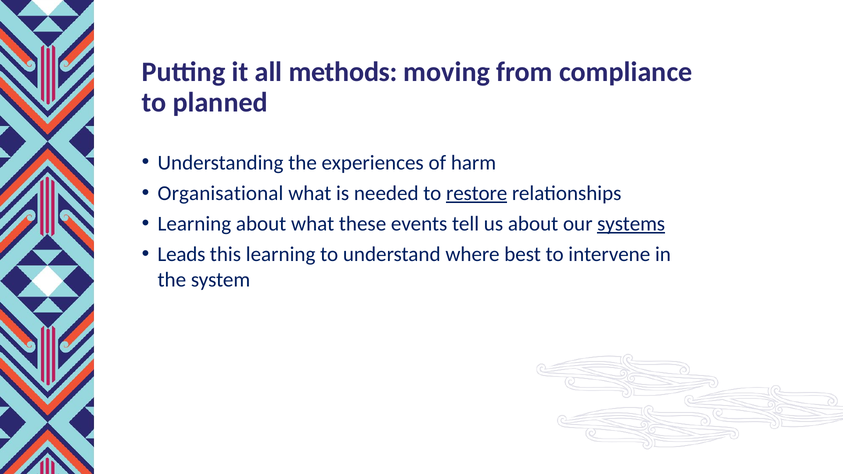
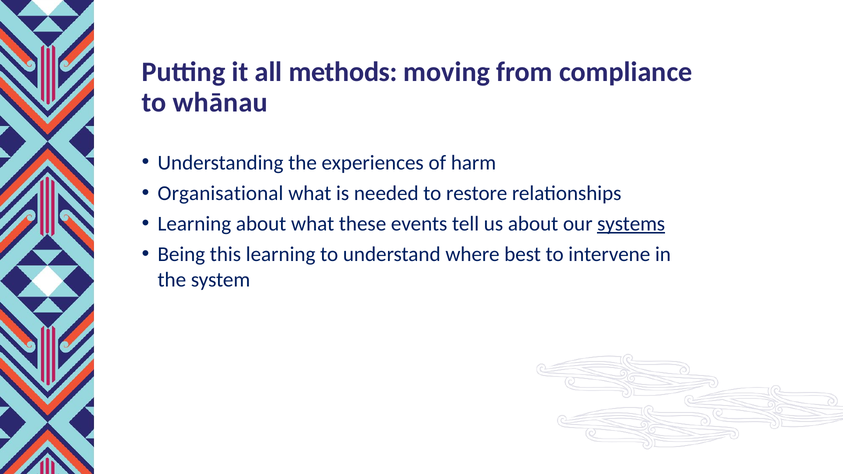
planned: planned -> whānau
restore underline: present -> none
Leads: Leads -> Being
